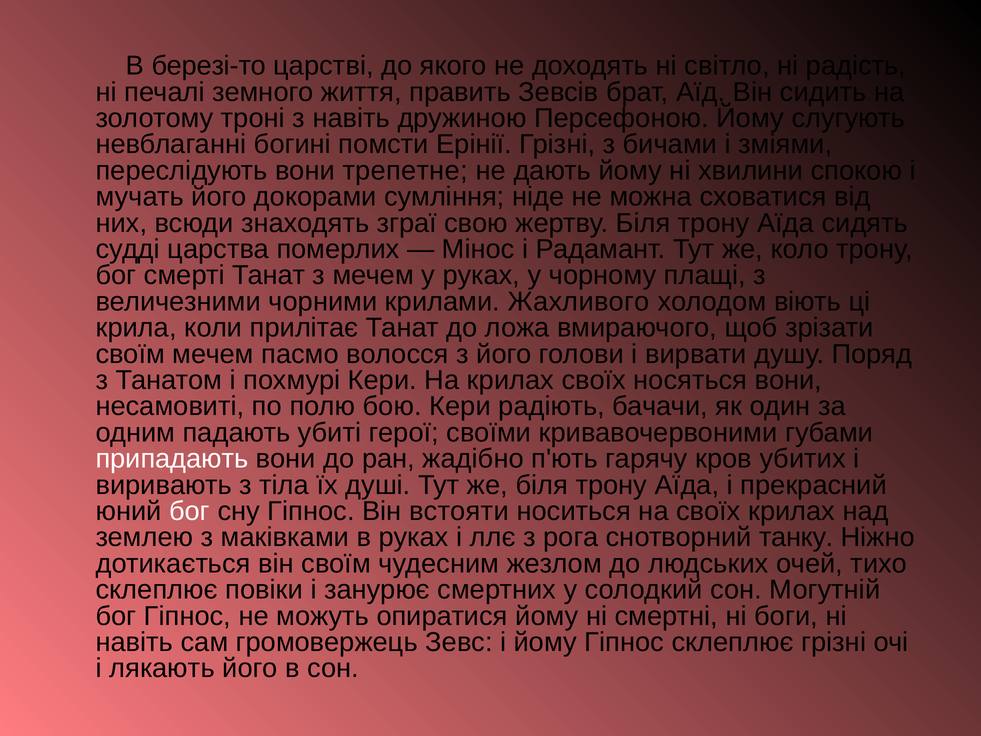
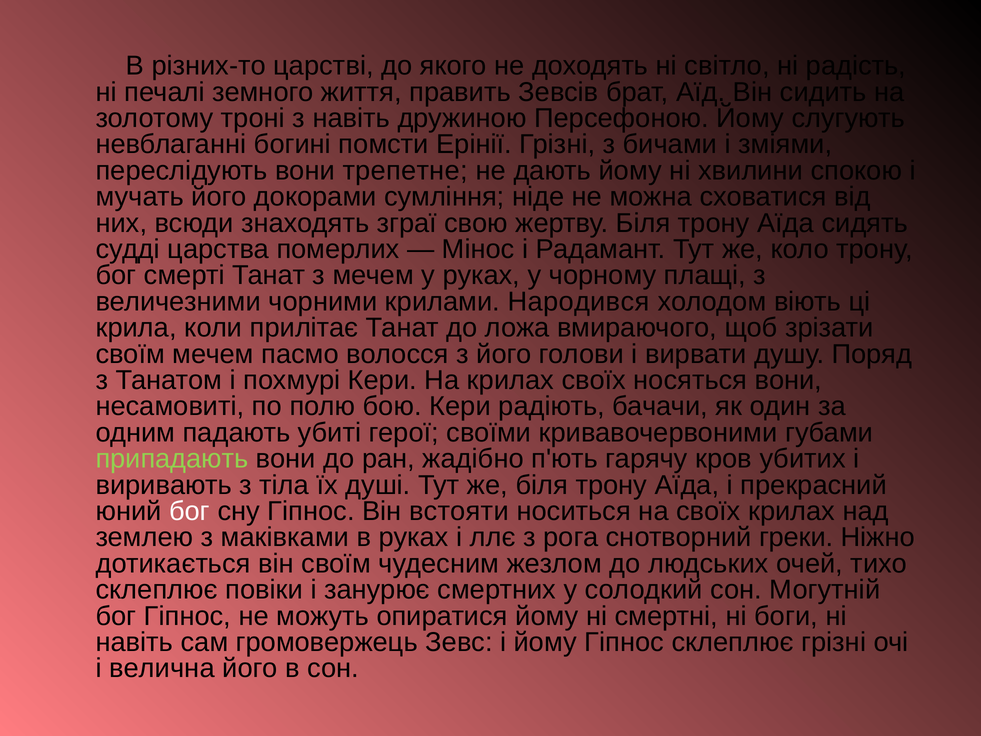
березі-то: березі-то -> різних-то
Жахливого: Жахливого -> Народився
припадають colour: white -> light green
танку: танку -> греки
лякають: лякають -> велична
